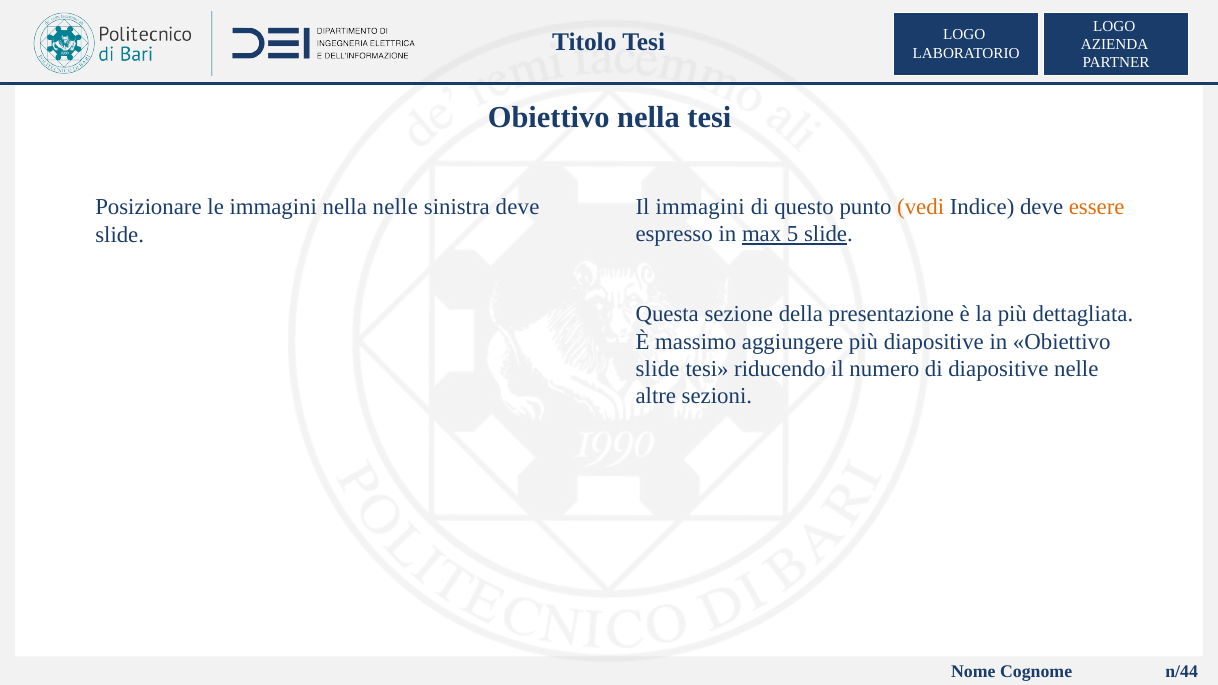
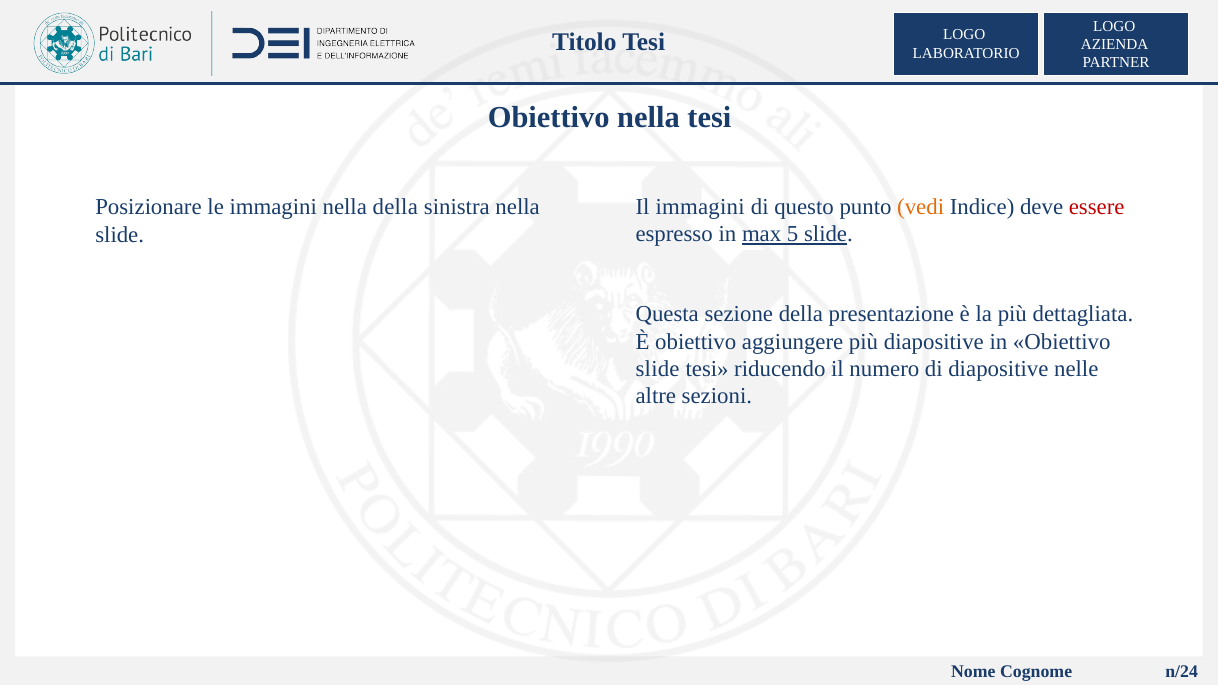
essere colour: orange -> red
nella nelle: nelle -> della
sinistra deve: deve -> nella
È massimo: massimo -> obiettivo
n/44: n/44 -> n/24
